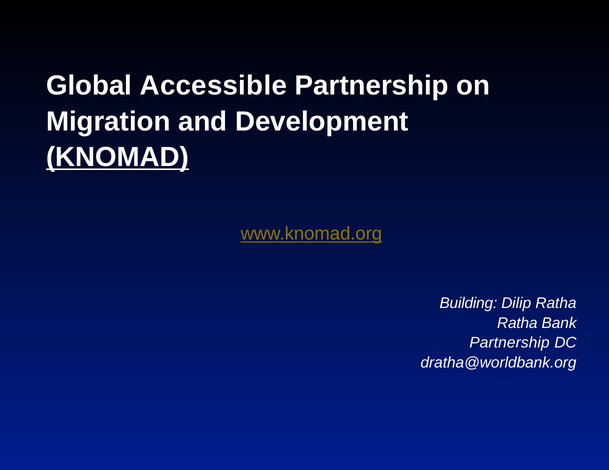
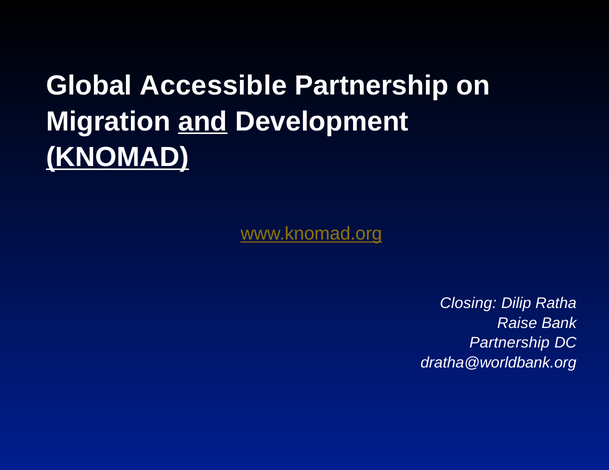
and underline: none -> present
Building: Building -> Closing
Ratha at (517, 323): Ratha -> Raise
